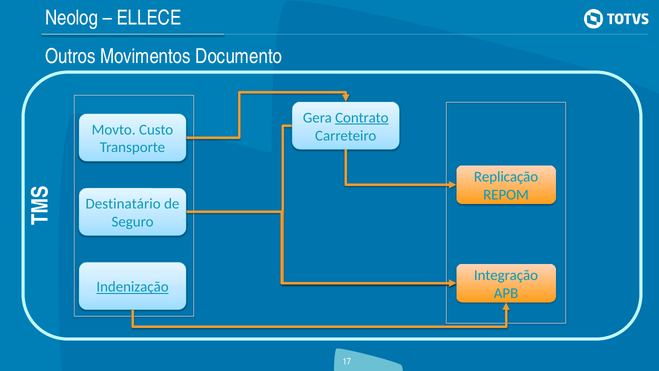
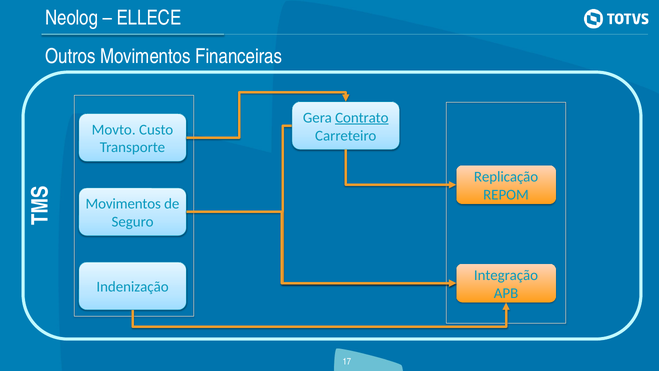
Documento: Documento -> Financeiras
Destinatário at (123, 204): Destinatário -> Movimentos
Indenização underline: present -> none
